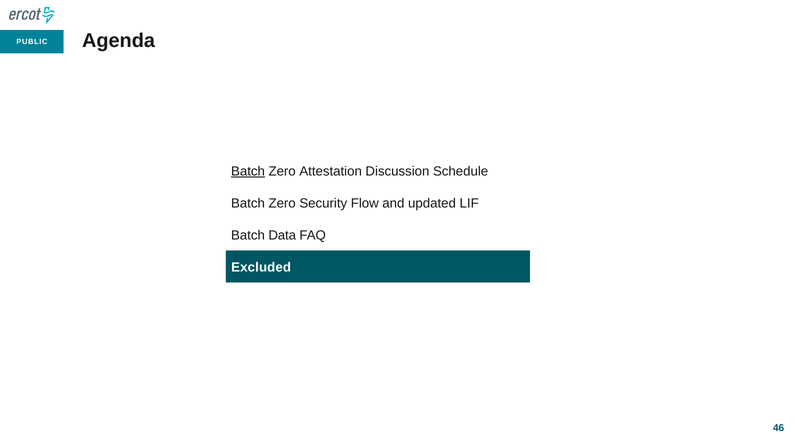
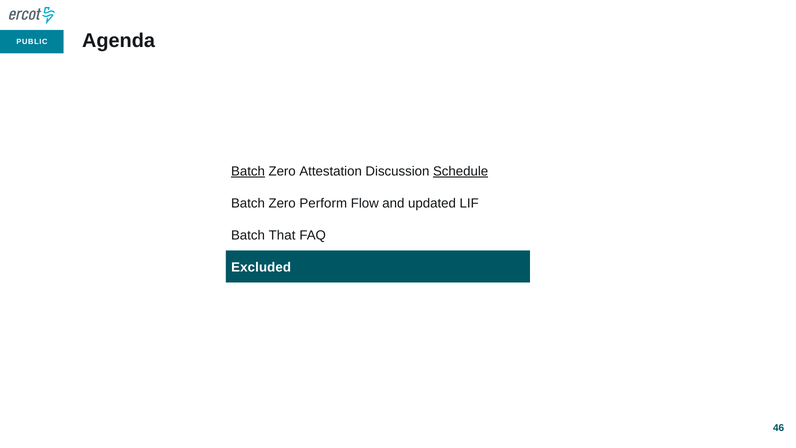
Schedule underline: none -> present
Security: Security -> Perform
Data: Data -> That
